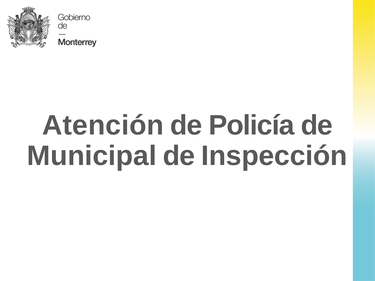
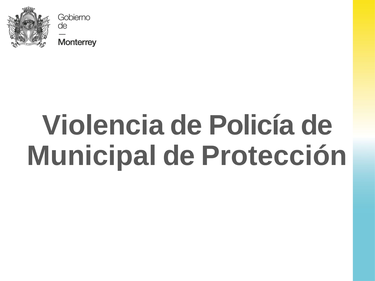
Atención: Atención -> Violencia
Inspección: Inspección -> Protección
